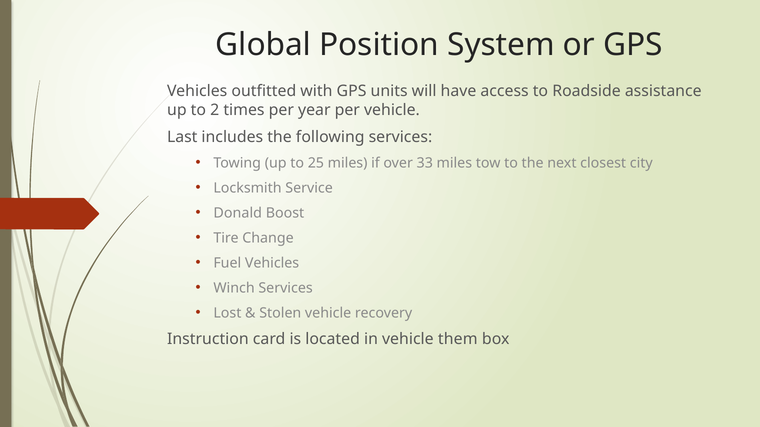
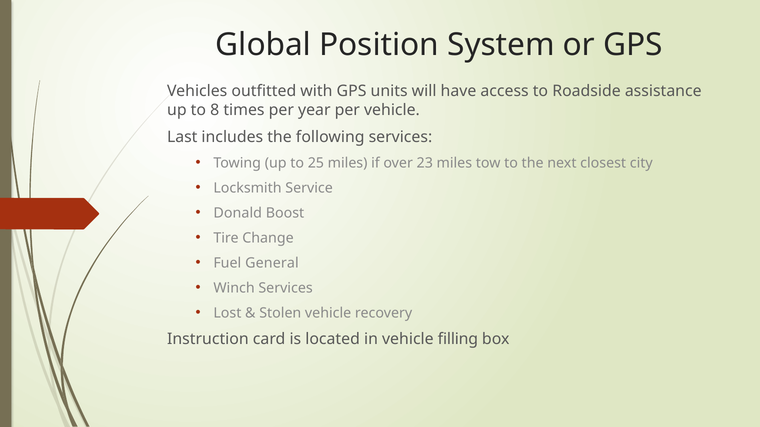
2: 2 -> 8
33: 33 -> 23
Fuel Vehicles: Vehicles -> General
them: them -> filling
